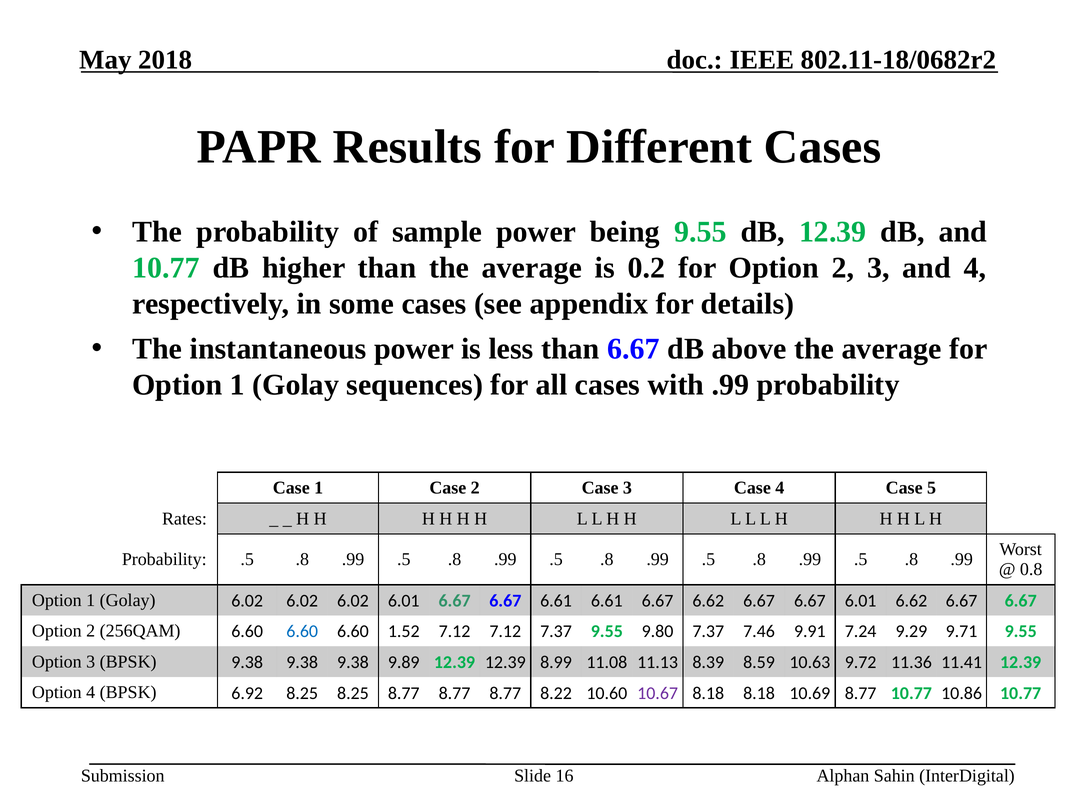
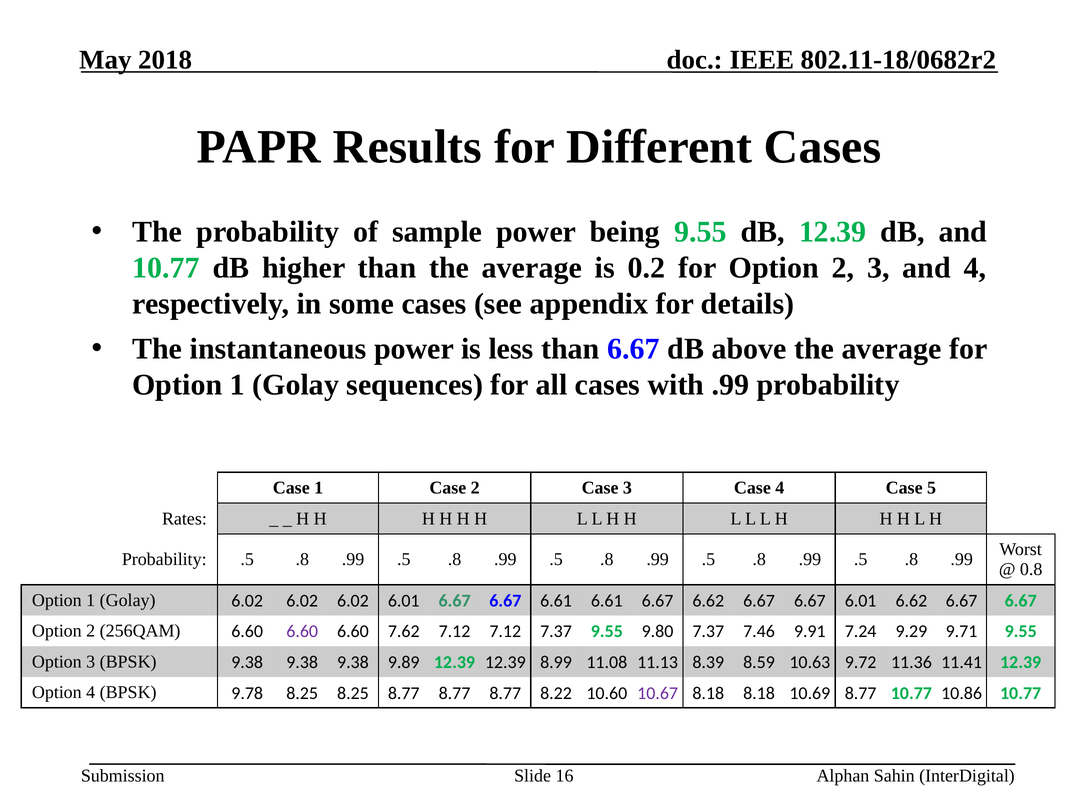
6.60 at (302, 632) colour: blue -> purple
1.52: 1.52 -> 7.62
6.92: 6.92 -> 9.78
